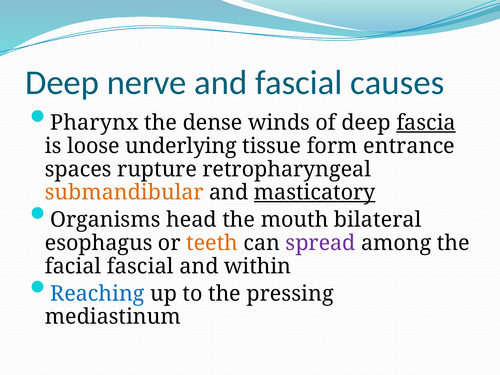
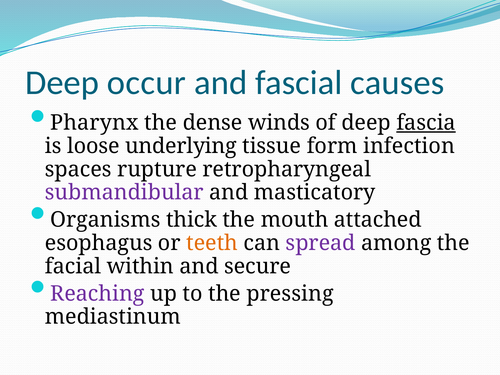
nerve: nerve -> occur
entrance: entrance -> infection
submandibular colour: orange -> purple
masticatory underline: present -> none
head: head -> thick
bilateral: bilateral -> attached
facial fascial: fascial -> within
within: within -> secure
Reaching colour: blue -> purple
